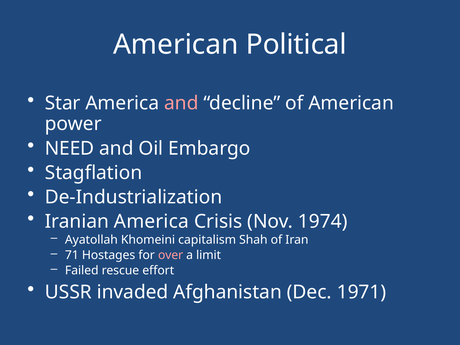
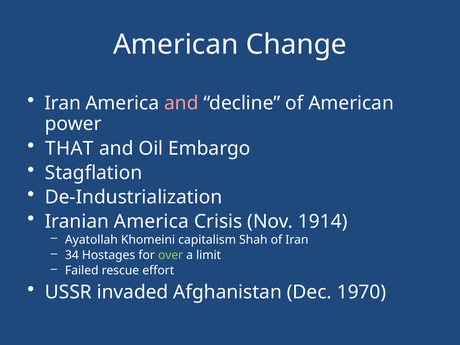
Political: Political -> Change
Star at (63, 103): Star -> Iran
NEED: NEED -> THAT
1974: 1974 -> 1914
71: 71 -> 34
over colour: pink -> light green
1971: 1971 -> 1970
